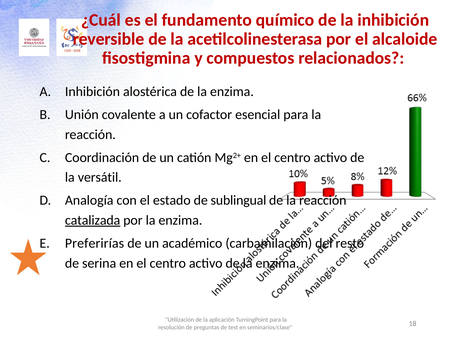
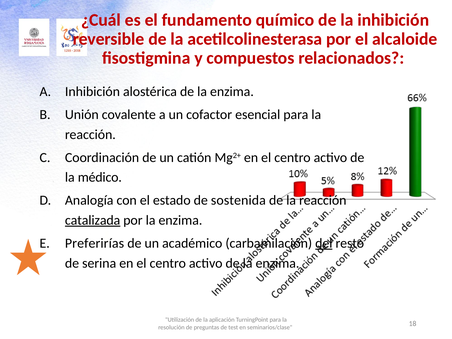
versátil: versátil -> médico
sublingual: sublingual -> sostenida
del underline: none -> present
